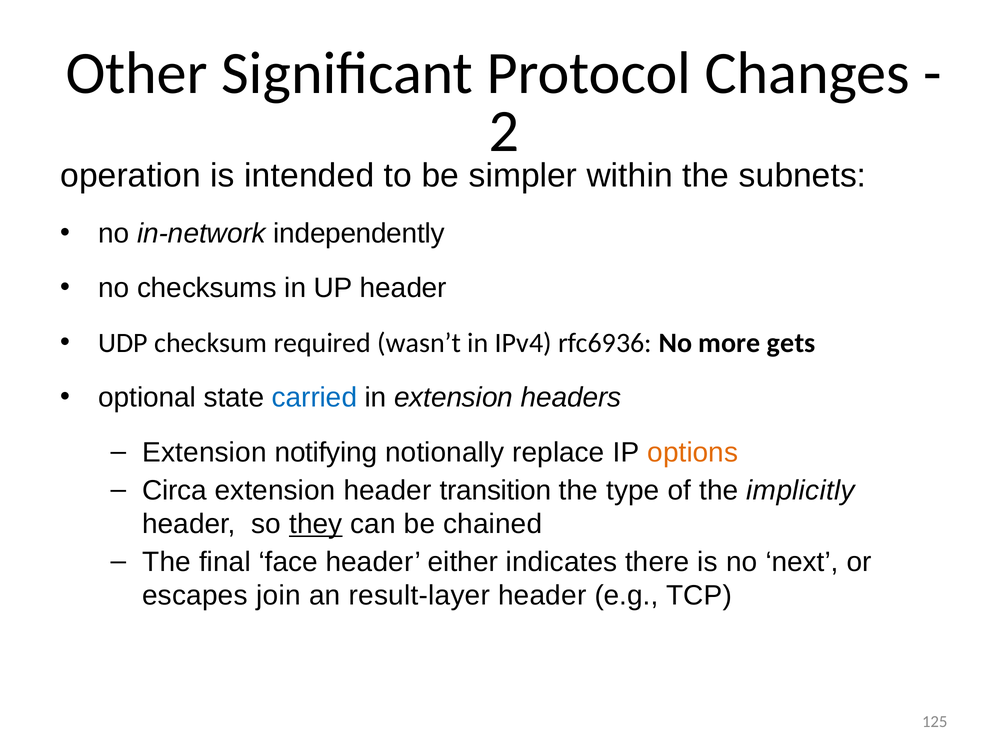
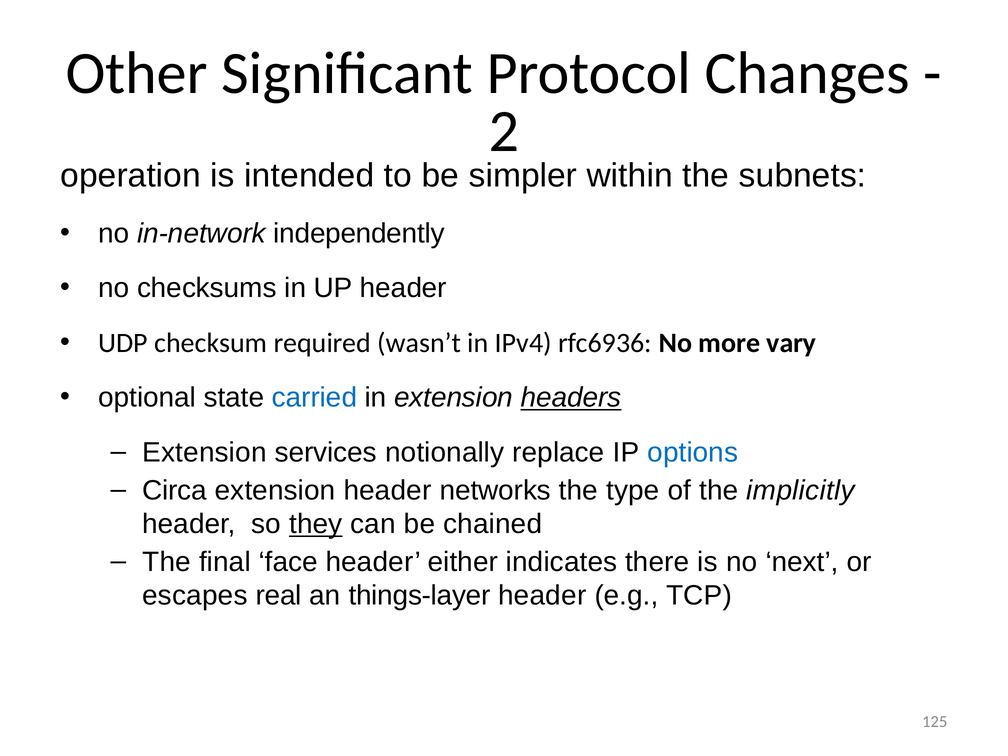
gets: gets -> vary
headers underline: none -> present
notifying: notifying -> services
options colour: orange -> blue
transition: transition -> networks
join: join -> real
result-layer: result-layer -> things-layer
